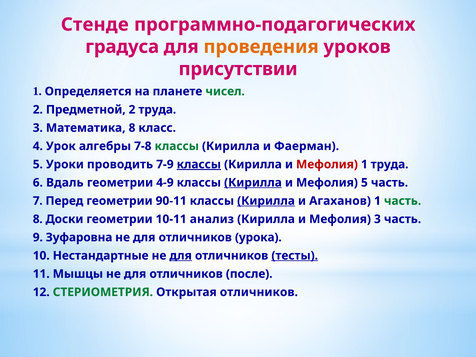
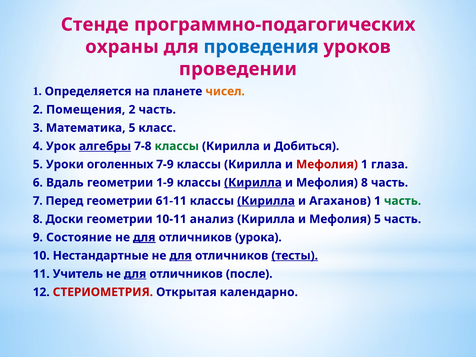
градуса: градуса -> охраны
проведения colour: orange -> blue
присутствии: присутствии -> проведении
чисел colour: green -> orange
Предметной: Предметной -> Помещения
2 труда: труда -> часть
Математика 8: 8 -> 5
алгебры underline: none -> present
Фаерман: Фаерман -> Добиться
проводить: проводить -> оголенных
классы at (199, 164) underline: present -> none
1 труда: труда -> глаза
4-9: 4-9 -> 1-9
Мефолия 5: 5 -> 8
90-11: 90-11 -> 61-11
Мефолия 3: 3 -> 5
Зуфаровна: Зуфаровна -> Состояние
для at (144, 237) underline: none -> present
Мышцы: Мышцы -> Учитель
для at (135, 274) underline: none -> present
СТЕРИОМЕТРИЯ colour: green -> red
Открытая отличников: отличников -> календарно
